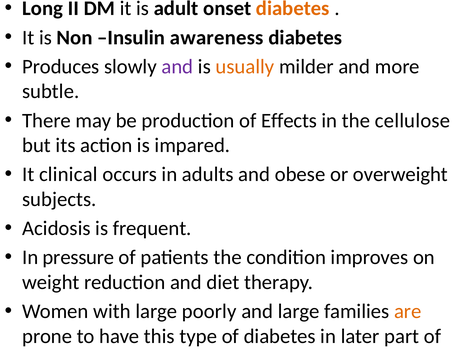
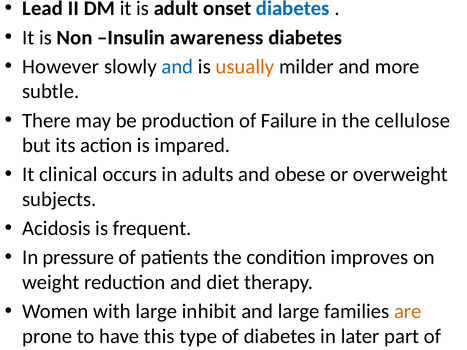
Long: Long -> Lead
diabetes at (293, 8) colour: orange -> blue
Produces: Produces -> However
and at (177, 67) colour: purple -> blue
Effects: Effects -> Failure
poorly: poorly -> inhibit
